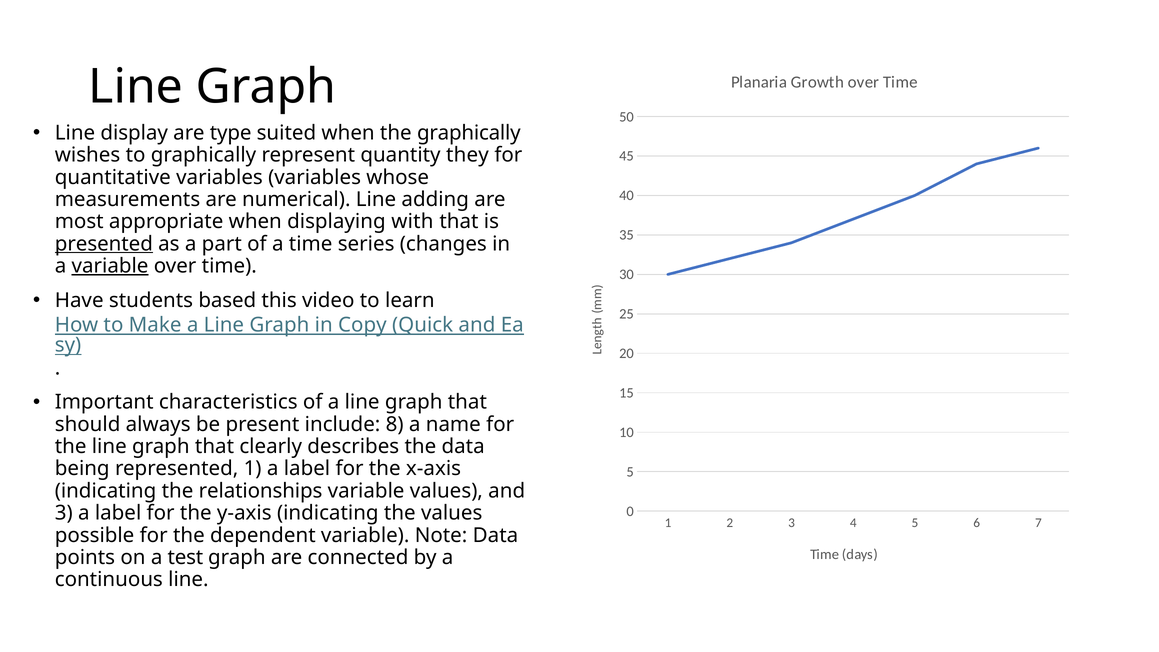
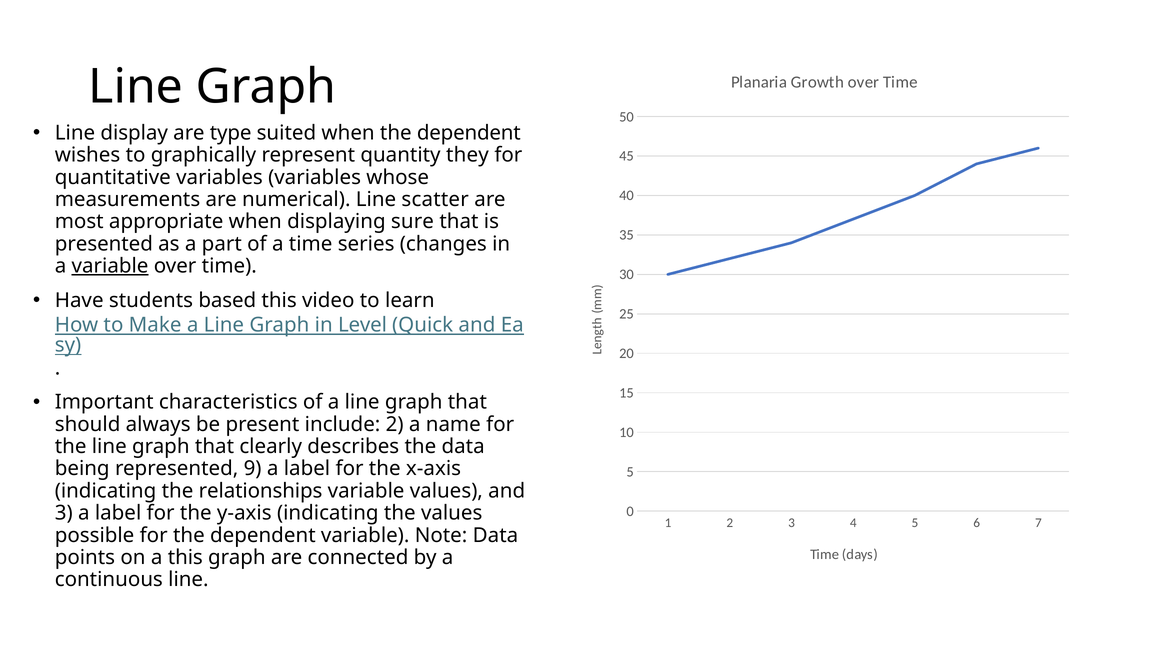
when the graphically: graphically -> dependent
adding: adding -> scatter
with: with -> sure
presented underline: present -> none
Copy: Copy -> Level
include 8: 8 -> 2
represented 1: 1 -> 9
a test: test -> this
